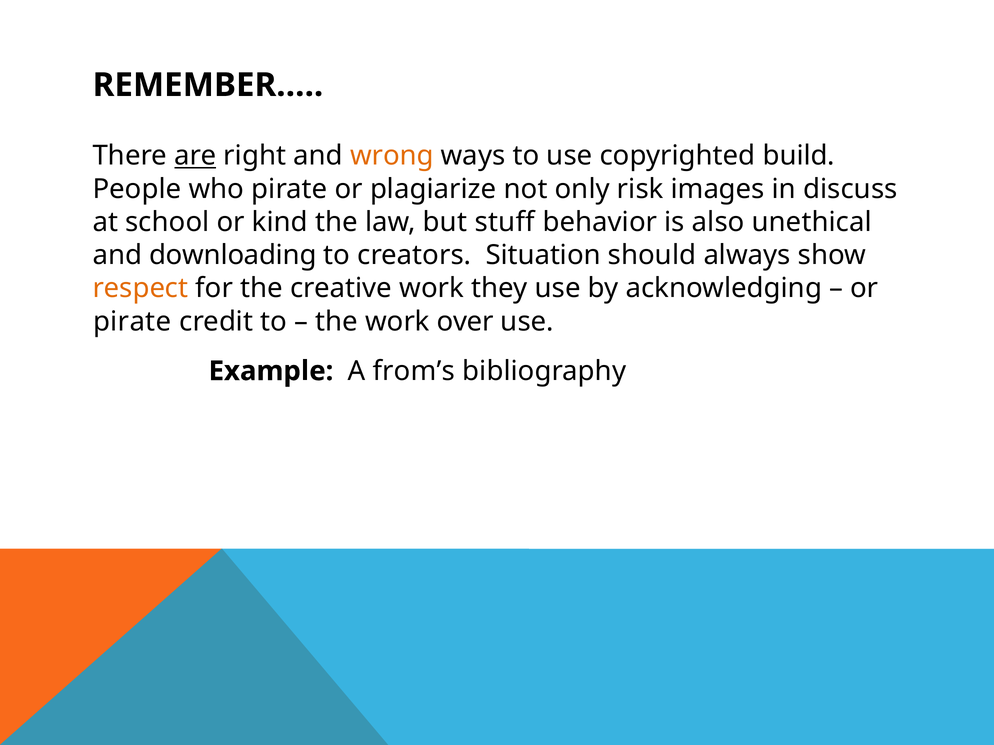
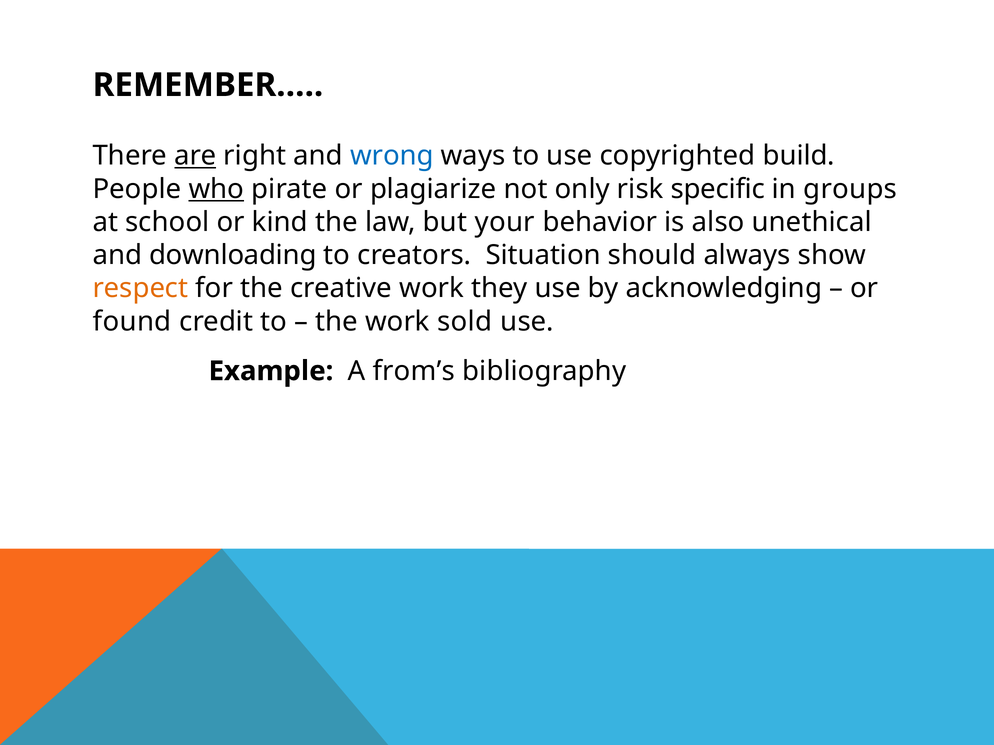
wrong colour: orange -> blue
who underline: none -> present
images: images -> specific
discuss: discuss -> groups
stuff: stuff -> your
pirate at (132, 322): pirate -> found
over: over -> sold
